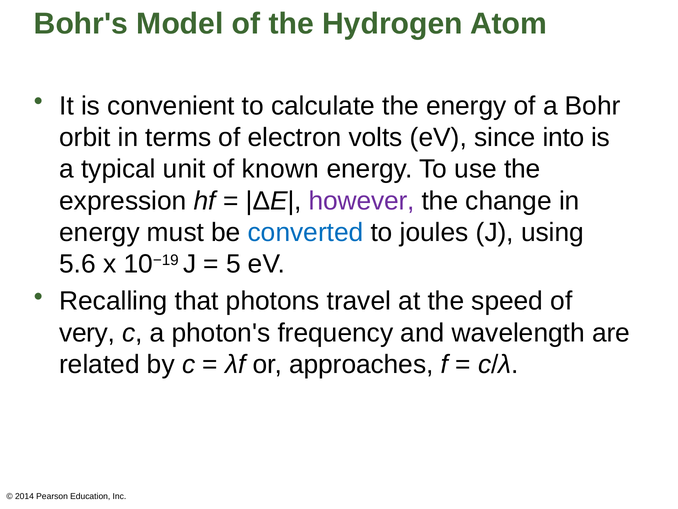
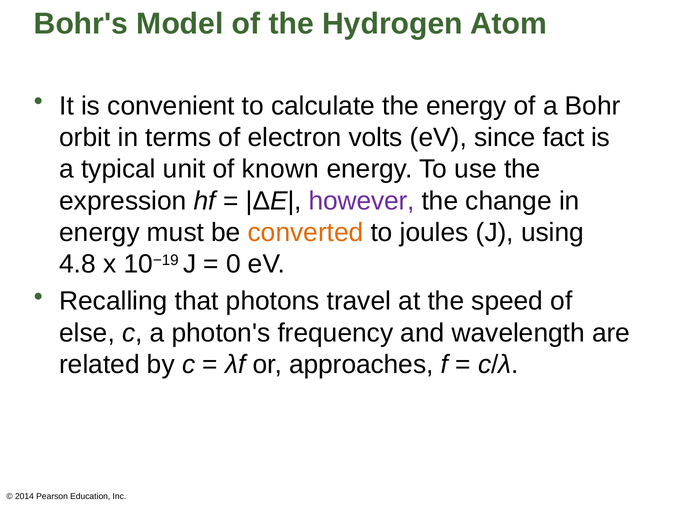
into: into -> fact
converted colour: blue -> orange
5.6: 5.6 -> 4.8
5: 5 -> 0
very: very -> else
